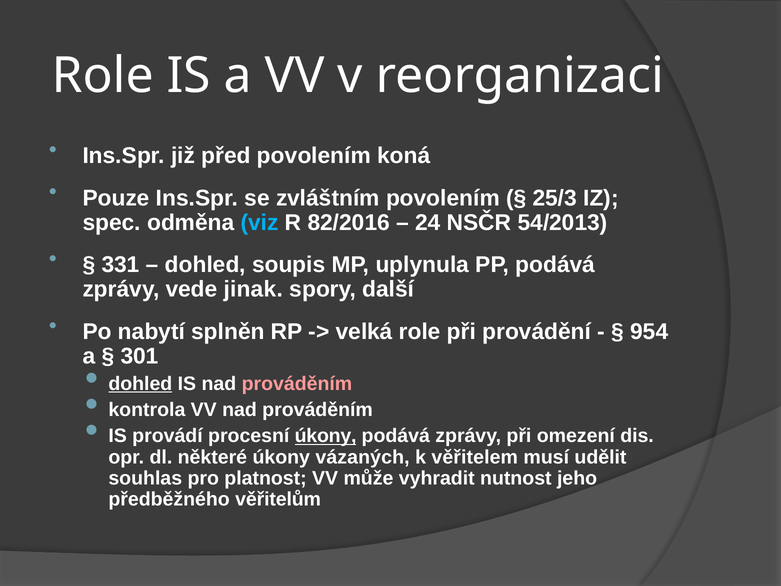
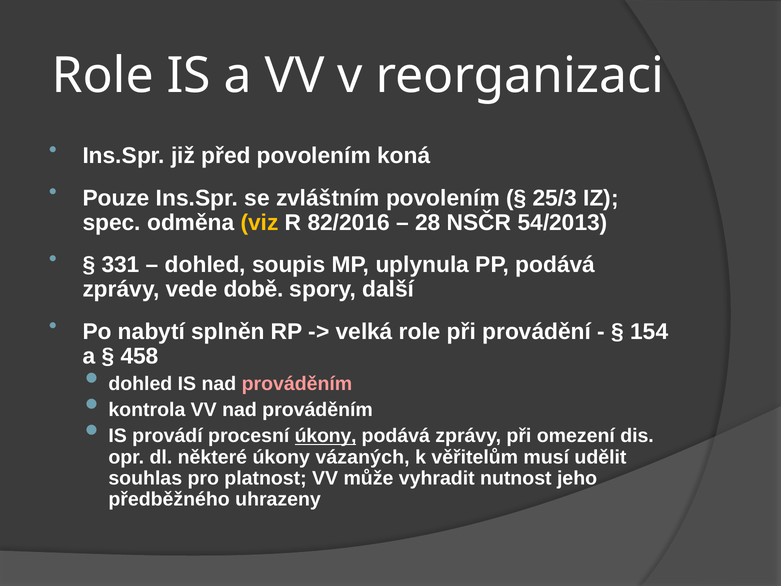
viz colour: light blue -> yellow
24: 24 -> 28
jinak: jinak -> době
954: 954 -> 154
301: 301 -> 458
dohled at (140, 384) underline: present -> none
věřitelem: věřitelem -> věřitelům
věřitelům: věřitelům -> uhrazeny
